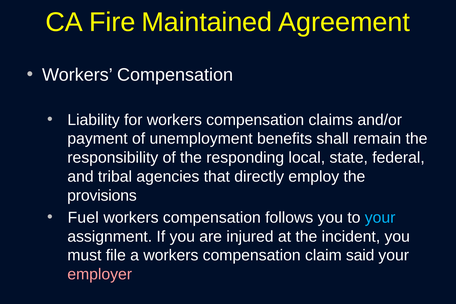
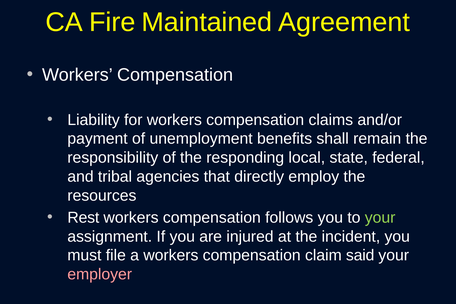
provisions: provisions -> resources
Fuel: Fuel -> Rest
your at (380, 218) colour: light blue -> light green
